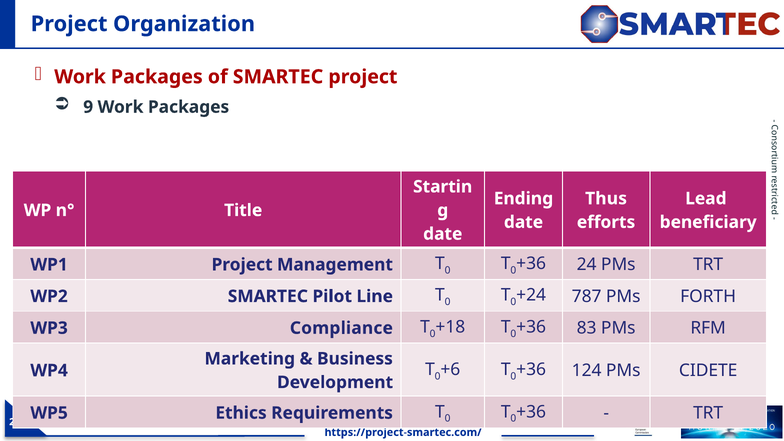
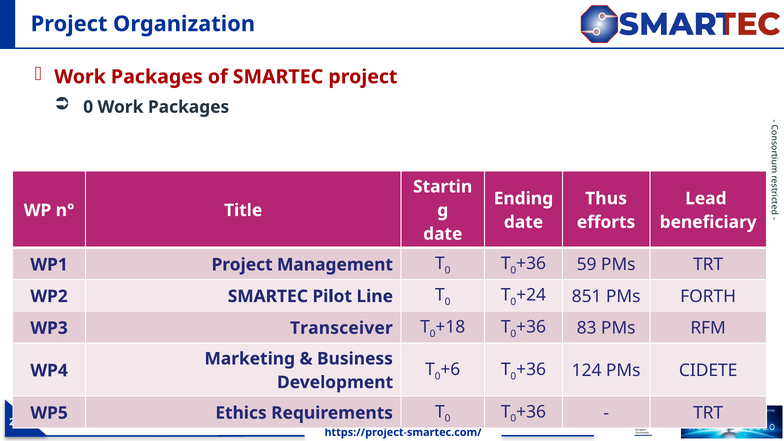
9 at (88, 107): 9 -> 0
24: 24 -> 59
787: 787 -> 851
Compliance: Compliance -> Transceiver
